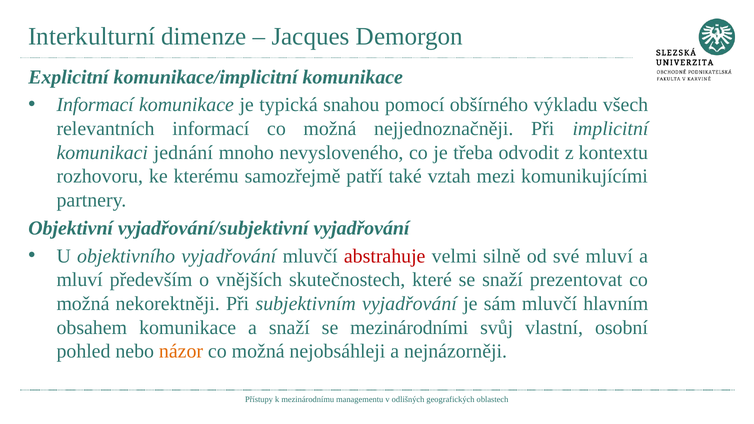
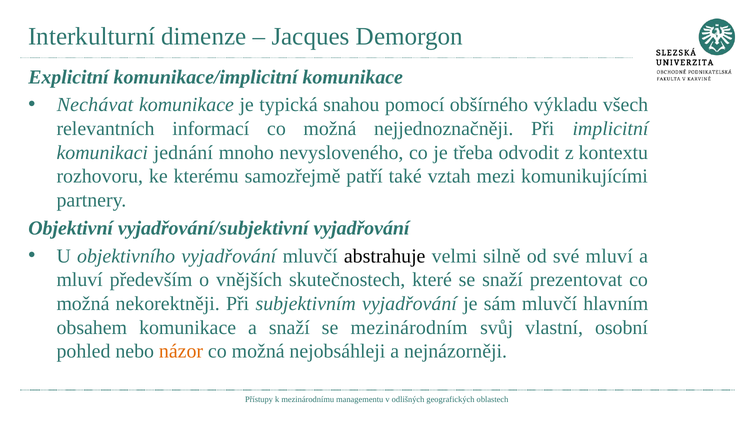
Informací at (95, 105): Informací -> Nechávat
abstrahuje colour: red -> black
mezinárodními: mezinárodními -> mezinárodním
